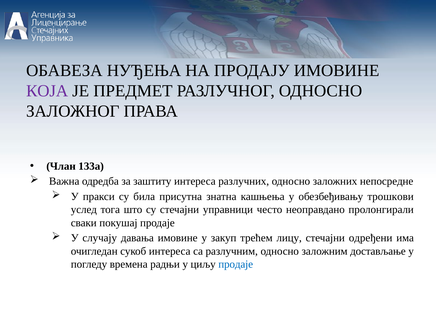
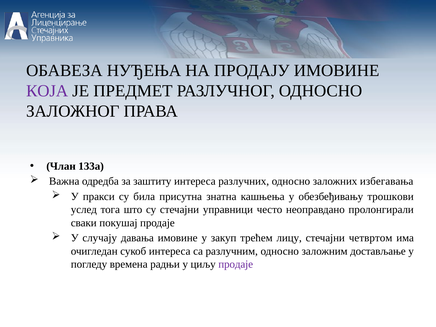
непосредне: непосредне -> избегавања
одређени: одређени -> четвртом
продаје at (236, 264) colour: blue -> purple
